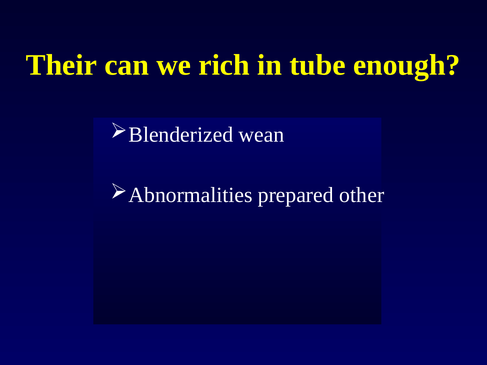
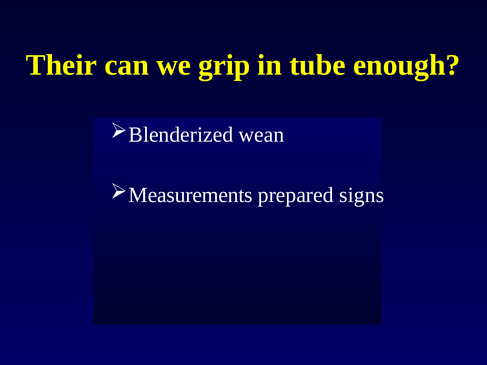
rich: rich -> grip
Abnormalities: Abnormalities -> Measurements
other: other -> signs
